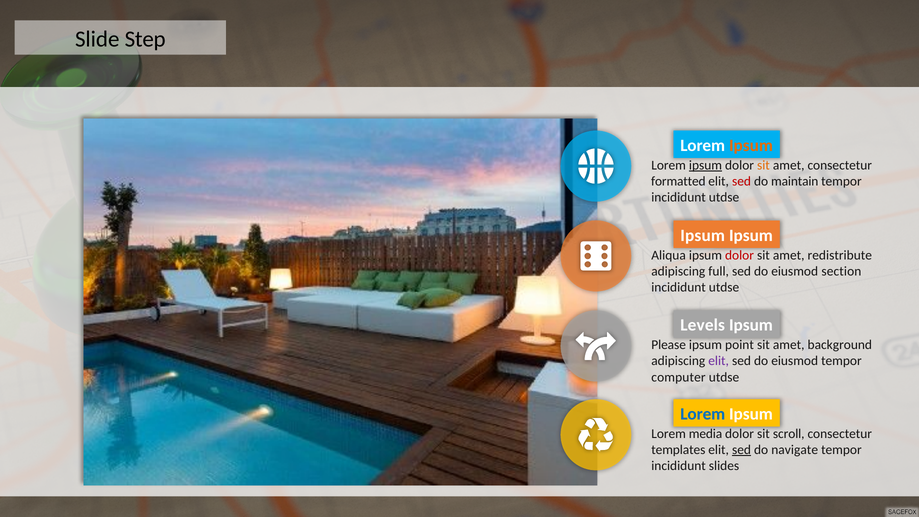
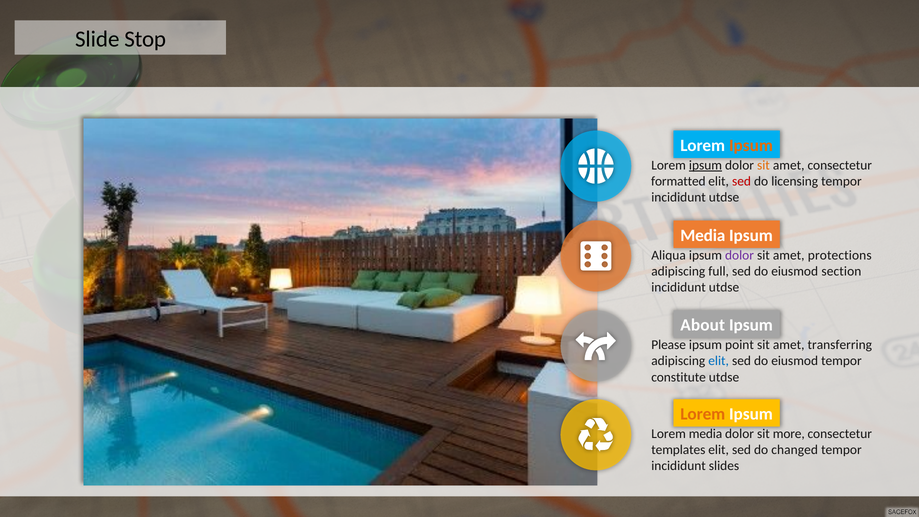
Step: Step -> Stop
maintain: maintain -> licensing
Ipsum at (703, 235): Ipsum -> Media
dolor at (740, 255) colour: red -> purple
redistribute: redistribute -> protections
Levels: Levels -> About
background: background -> transferring
elit at (719, 361) colour: purple -> blue
computer: computer -> constitute
Lorem at (703, 414) colour: blue -> orange
scroll: scroll -> more
sed at (742, 450) underline: present -> none
navigate: navigate -> changed
